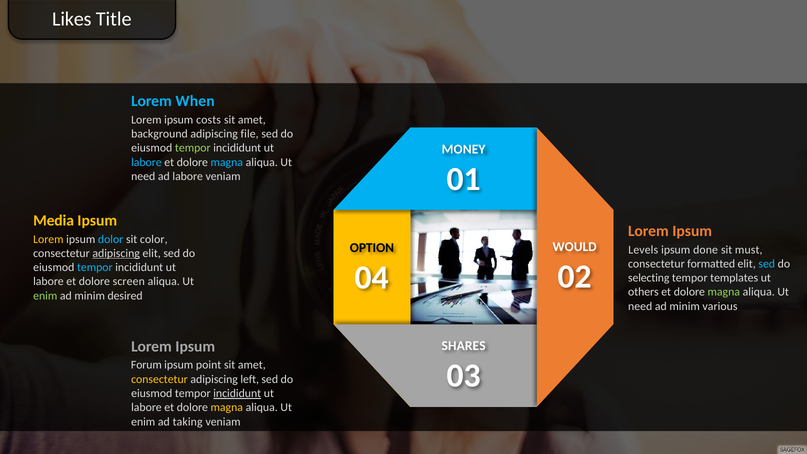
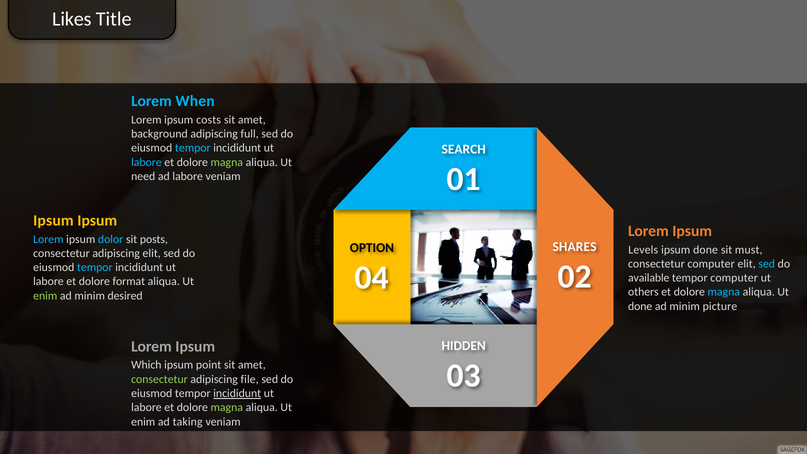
file: file -> full
tempor at (193, 148) colour: light green -> light blue
MONEY: MONEY -> SEARCH
magna at (227, 162) colour: light blue -> light green
Media at (54, 221): Media -> Ipsum
Lorem at (48, 239) colour: yellow -> light blue
color: color -> posts
WOULD: WOULD -> SHARES
adipiscing at (116, 253) underline: present -> none
consectetur formatted: formatted -> computer
selecting: selecting -> available
tempor templates: templates -> computer
screen: screen -> format
magna at (724, 292) colour: light green -> light blue
need at (640, 306): need -> done
various: various -> picture
SHARES: SHARES -> HIDDEN
Forum: Forum -> Which
consectetur at (159, 379) colour: yellow -> light green
left: left -> file
magna at (227, 407) colour: yellow -> light green
